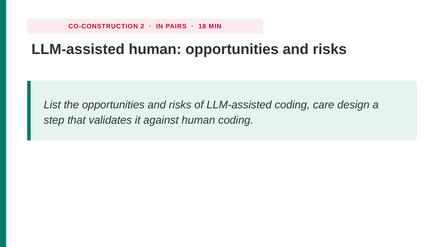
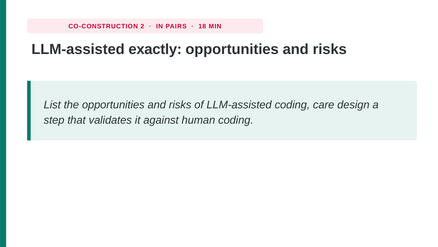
LLM-assisted human: human -> exactly
